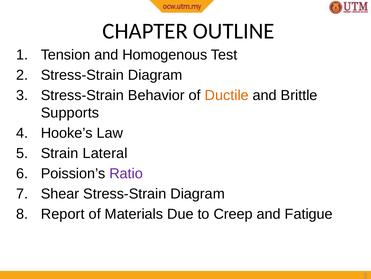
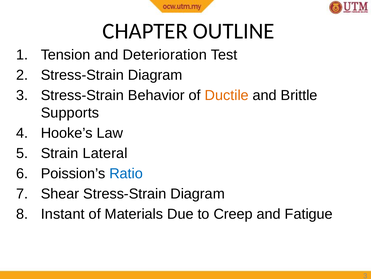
Homogenous: Homogenous -> Deterioration
Ratio colour: purple -> blue
Report: Report -> Instant
